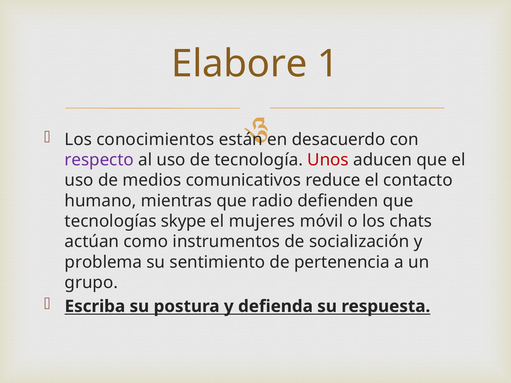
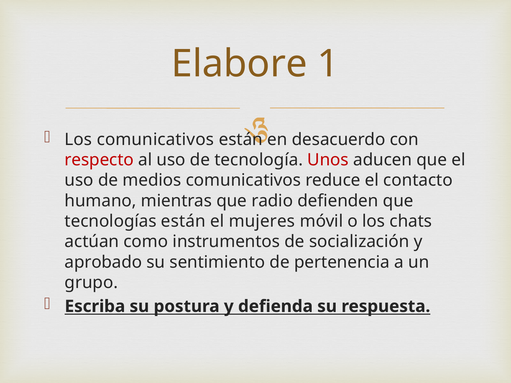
Los conocimientos: conocimientos -> comunicativos
respecto colour: purple -> red
tecnologías skype: skype -> están
problema: problema -> aprobado
